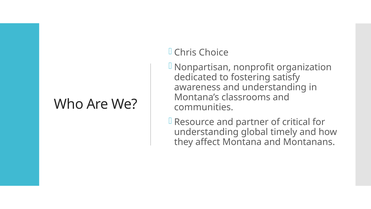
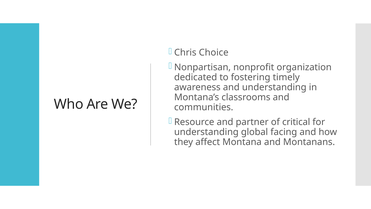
satisfy: satisfy -> timely
timely: timely -> facing
